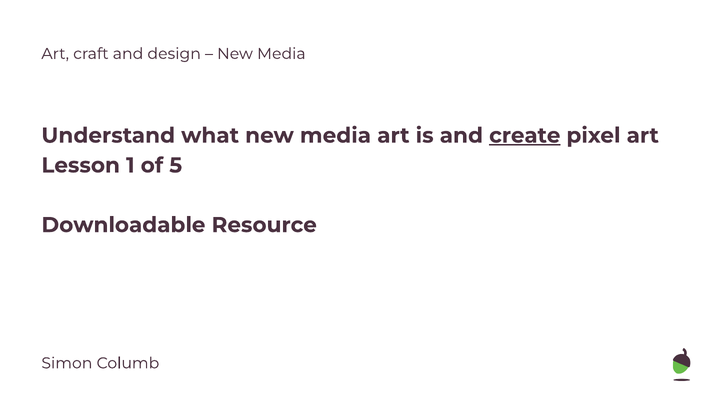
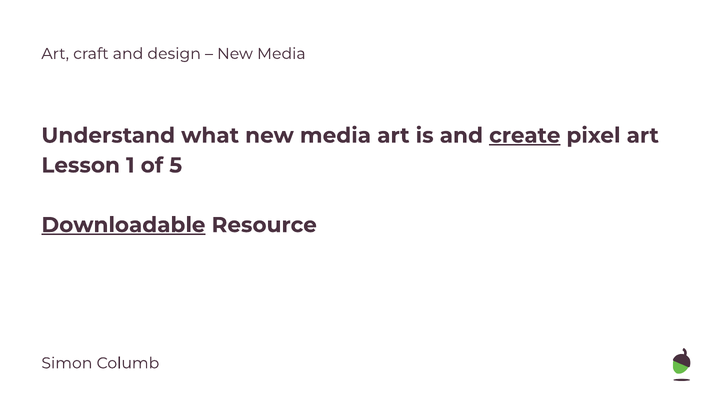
Downloadable underline: none -> present
